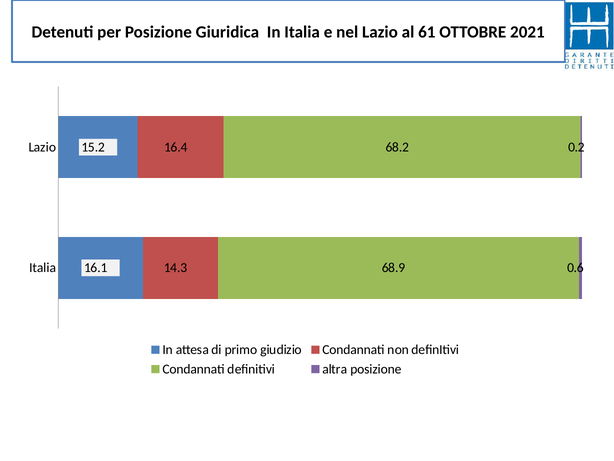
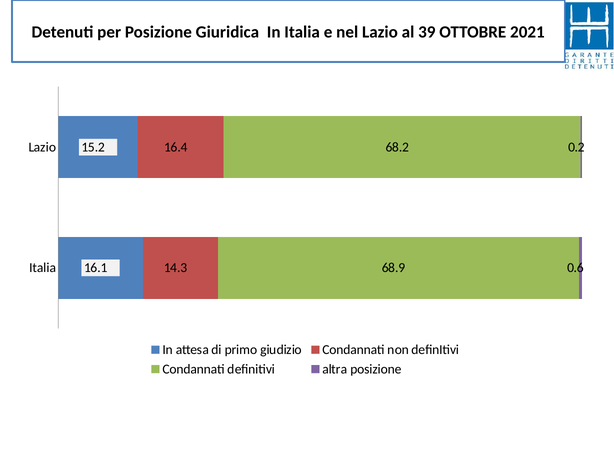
61: 61 -> 39
